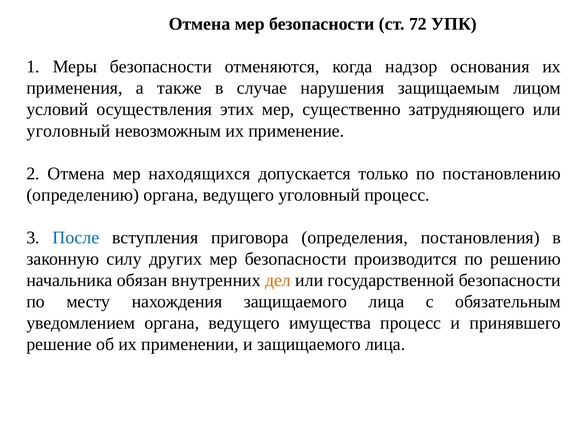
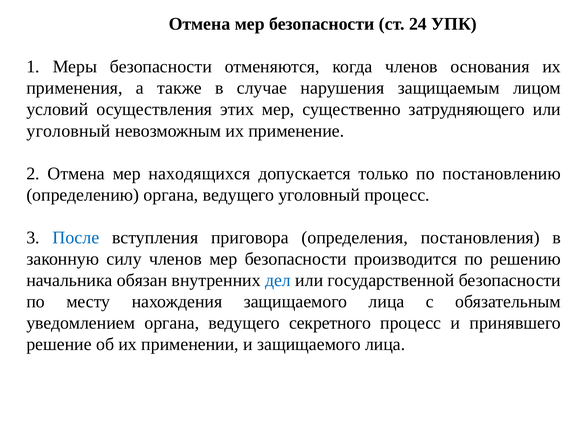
72: 72 -> 24
когда надзор: надзор -> членов
силу других: других -> членов
дел colour: orange -> blue
имущества: имущества -> секретного
